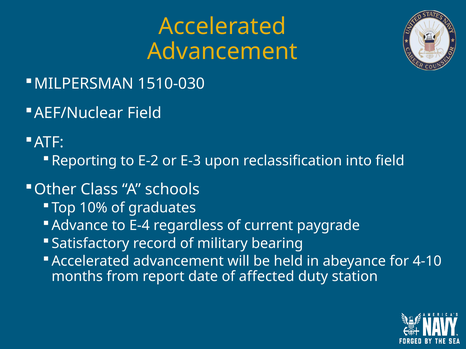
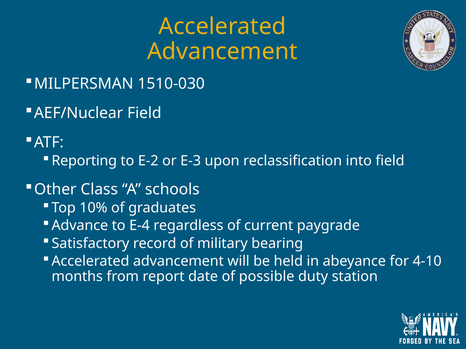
affected: affected -> possible
